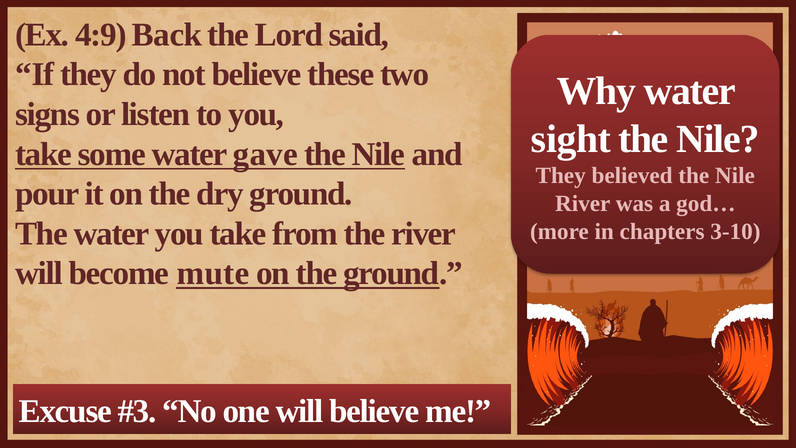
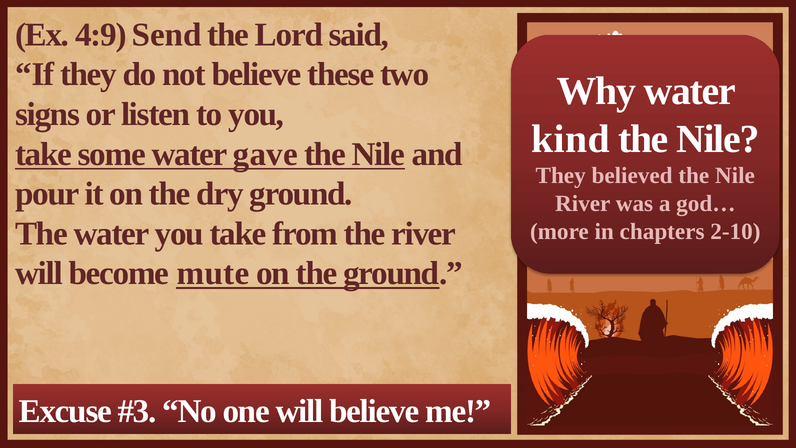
Back: Back -> Send
sight: sight -> kind
3-10: 3-10 -> 2-10
